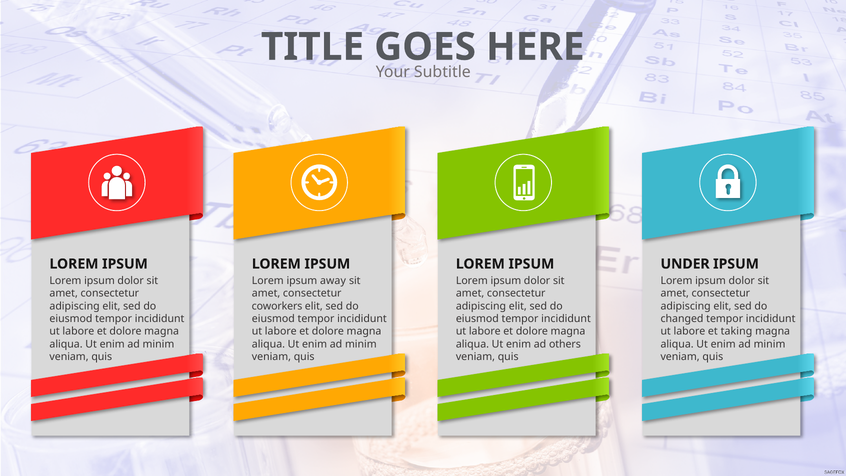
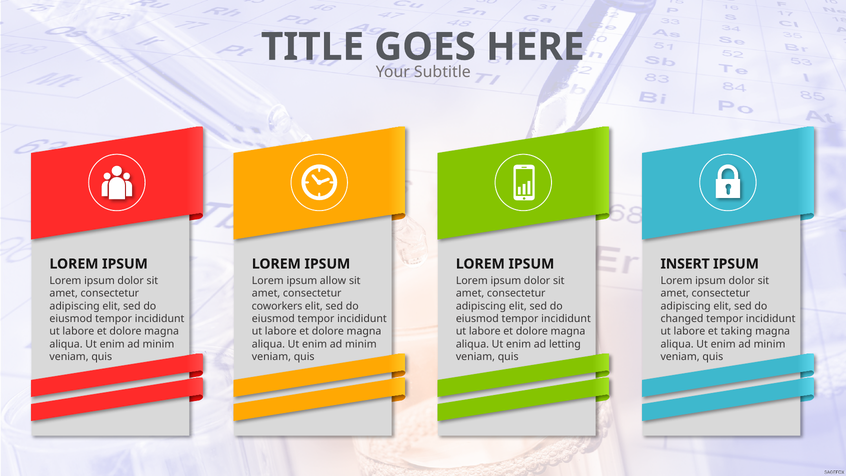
UNDER: UNDER -> INSERT
away: away -> allow
others: others -> letting
